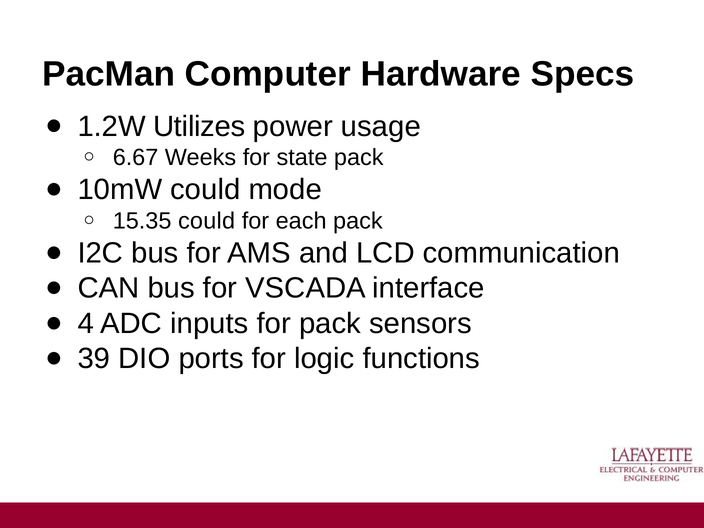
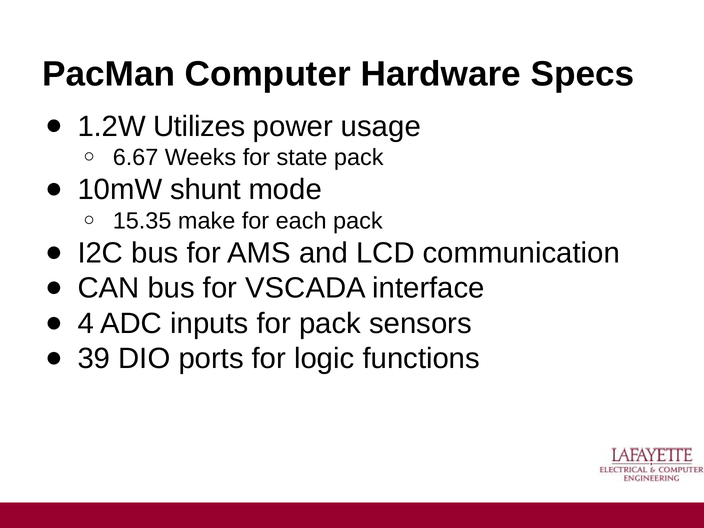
10mW could: could -> shunt
15.35 could: could -> make
